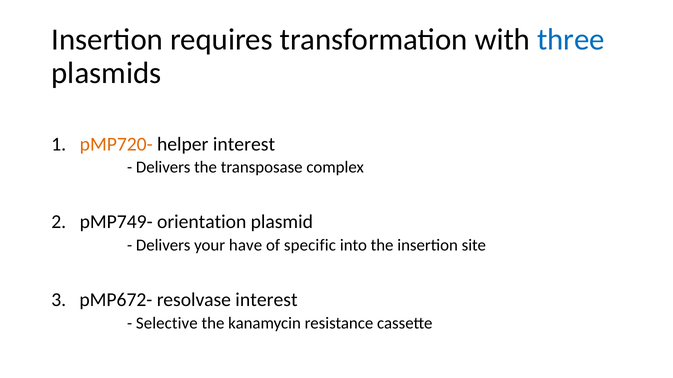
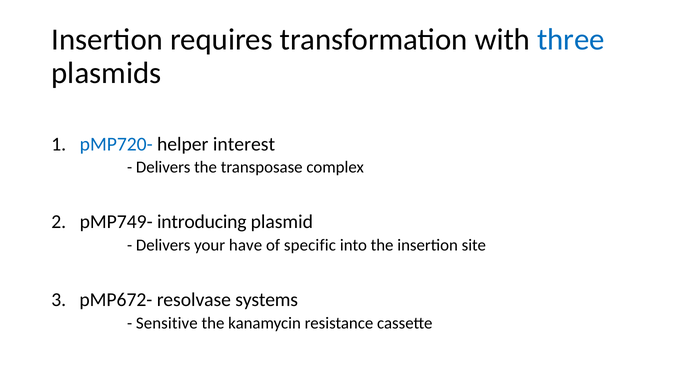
pMP720- colour: orange -> blue
orientation: orientation -> introducing
resolvase interest: interest -> systems
Selective: Selective -> Sensitive
